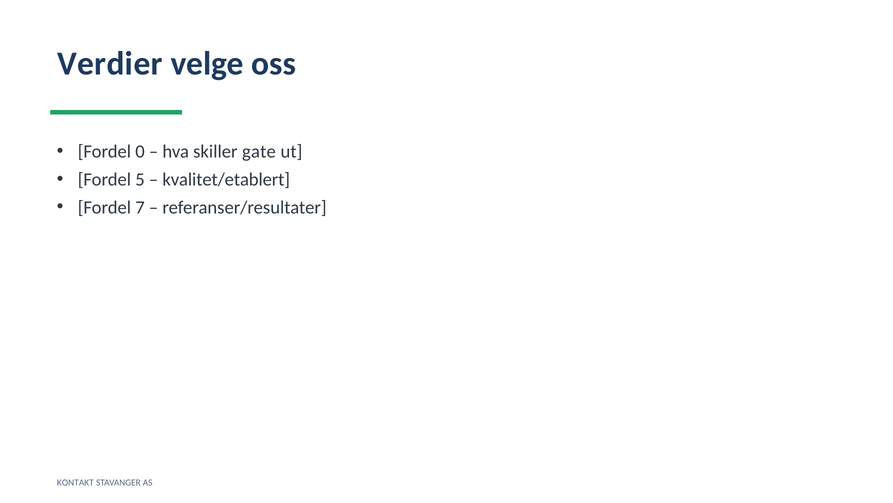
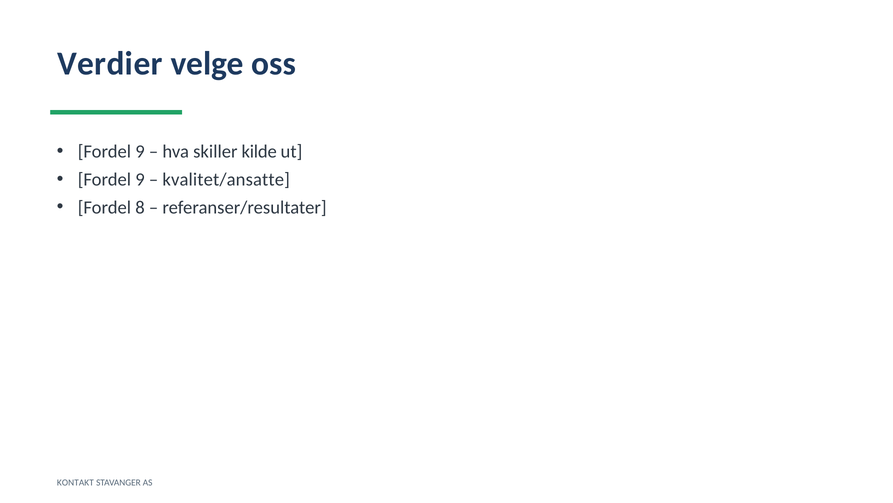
0 at (140, 151): 0 -> 9
gate: gate -> kilde
5 at (140, 179): 5 -> 9
kvalitet/etablert: kvalitet/etablert -> kvalitet/ansatte
7: 7 -> 8
